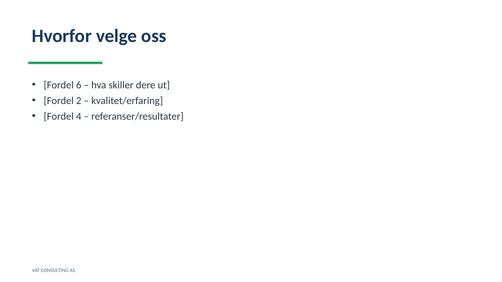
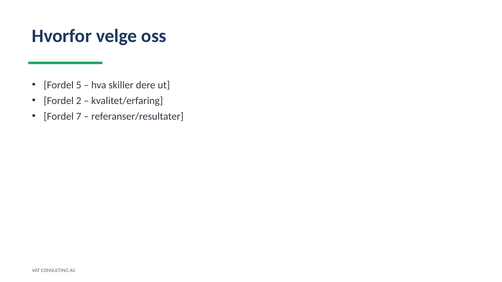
6: 6 -> 5
4: 4 -> 7
